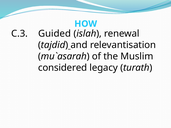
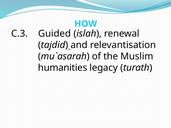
considered: considered -> humanities
